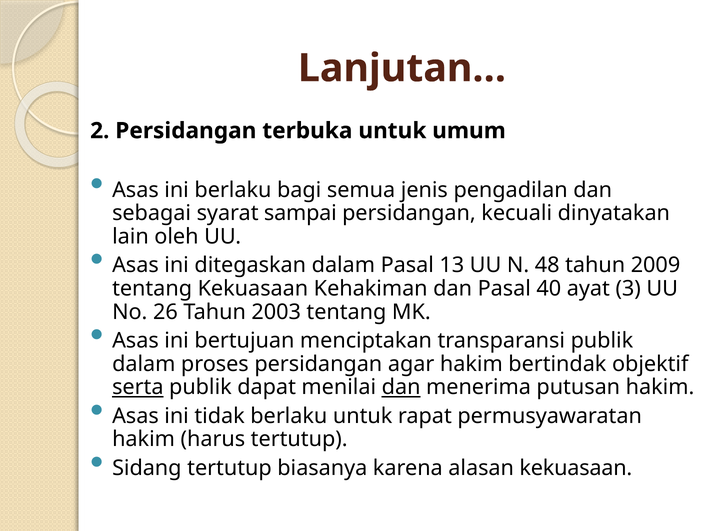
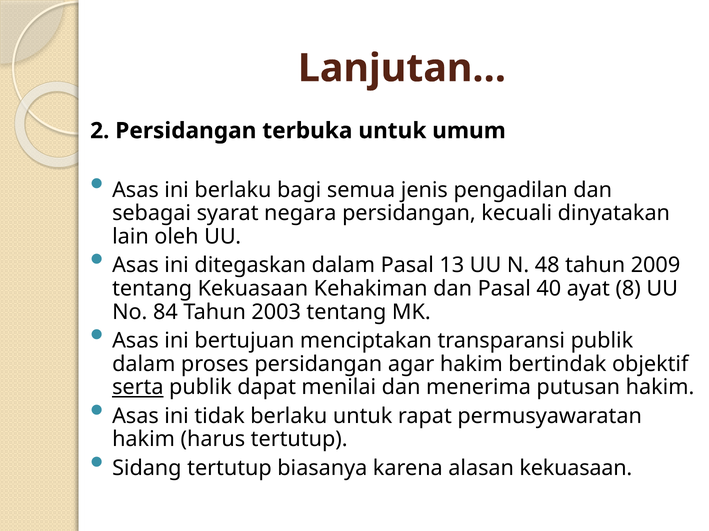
sampai: sampai -> negara
3: 3 -> 8
26: 26 -> 84
dan at (401, 388) underline: present -> none
